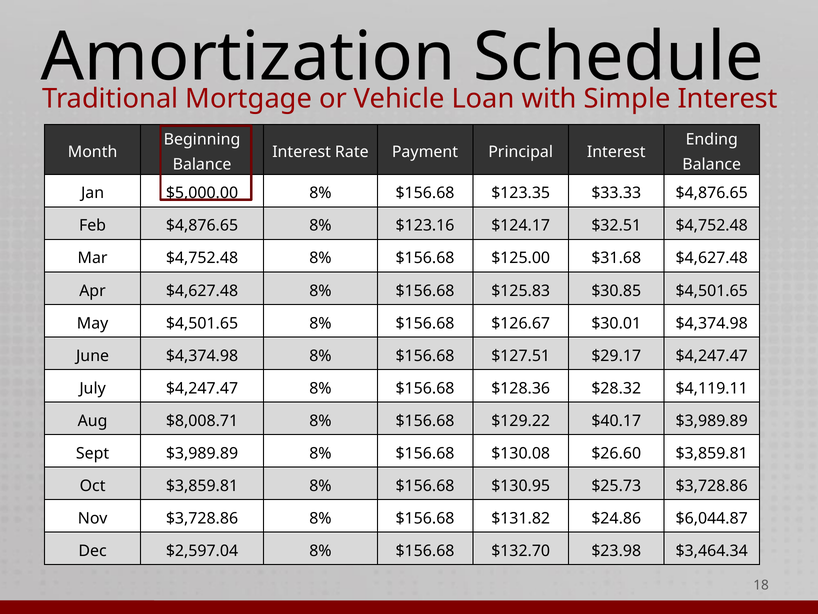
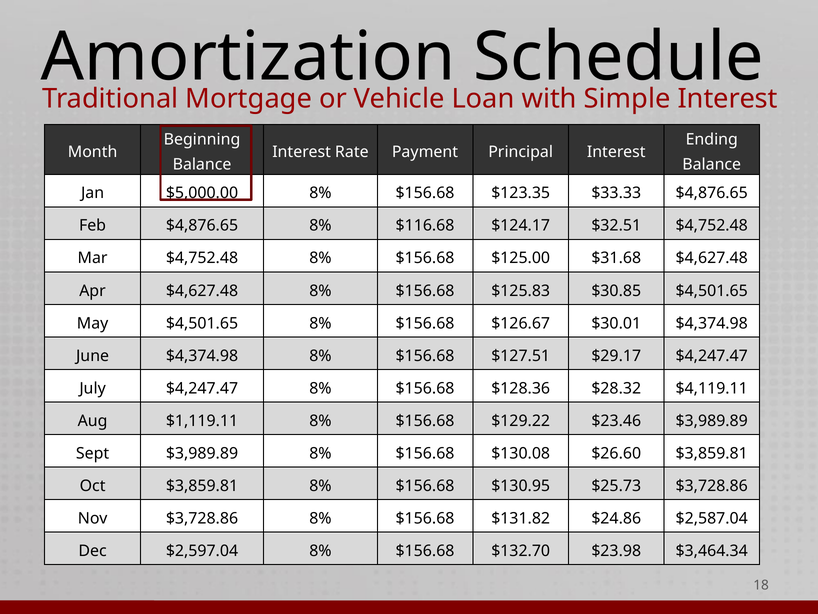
$123.16: $123.16 -> $116.68
$8,008.71: $8,008.71 -> $1,119.11
$40.17: $40.17 -> $23.46
$6,044.87: $6,044.87 -> $2,587.04
